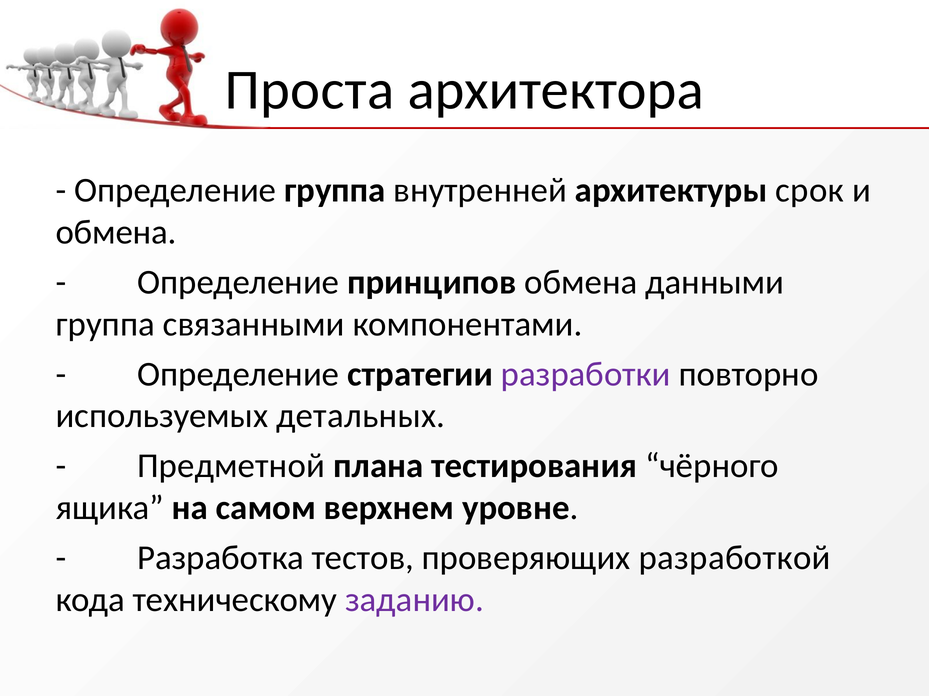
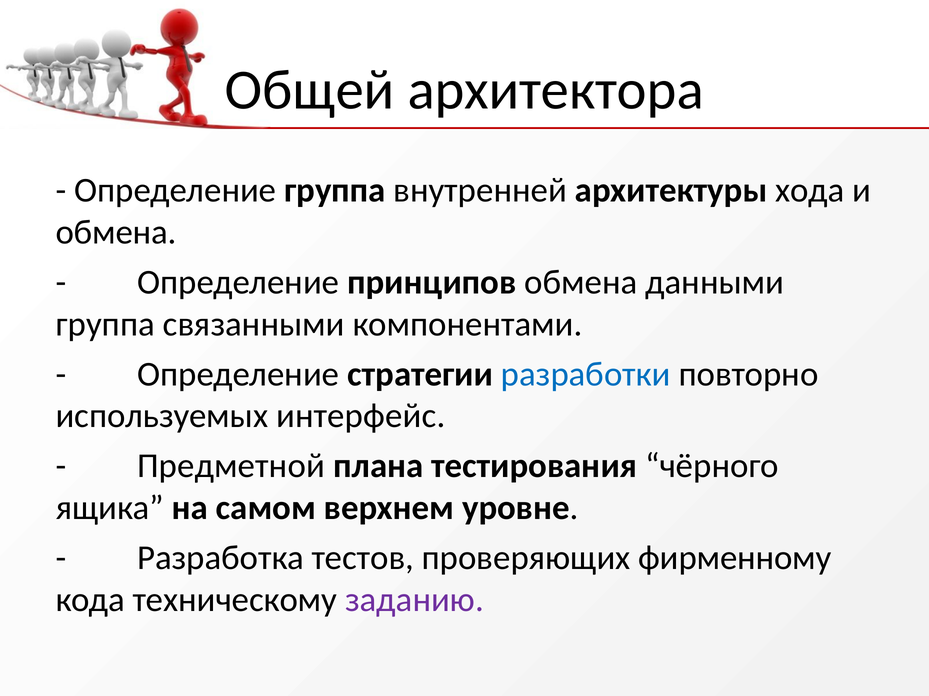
Проста: Проста -> Общей
срок: срок -> хода
разработки colour: purple -> blue
детальных: детальных -> интерфейс
разработкой: разработкой -> фирменному
